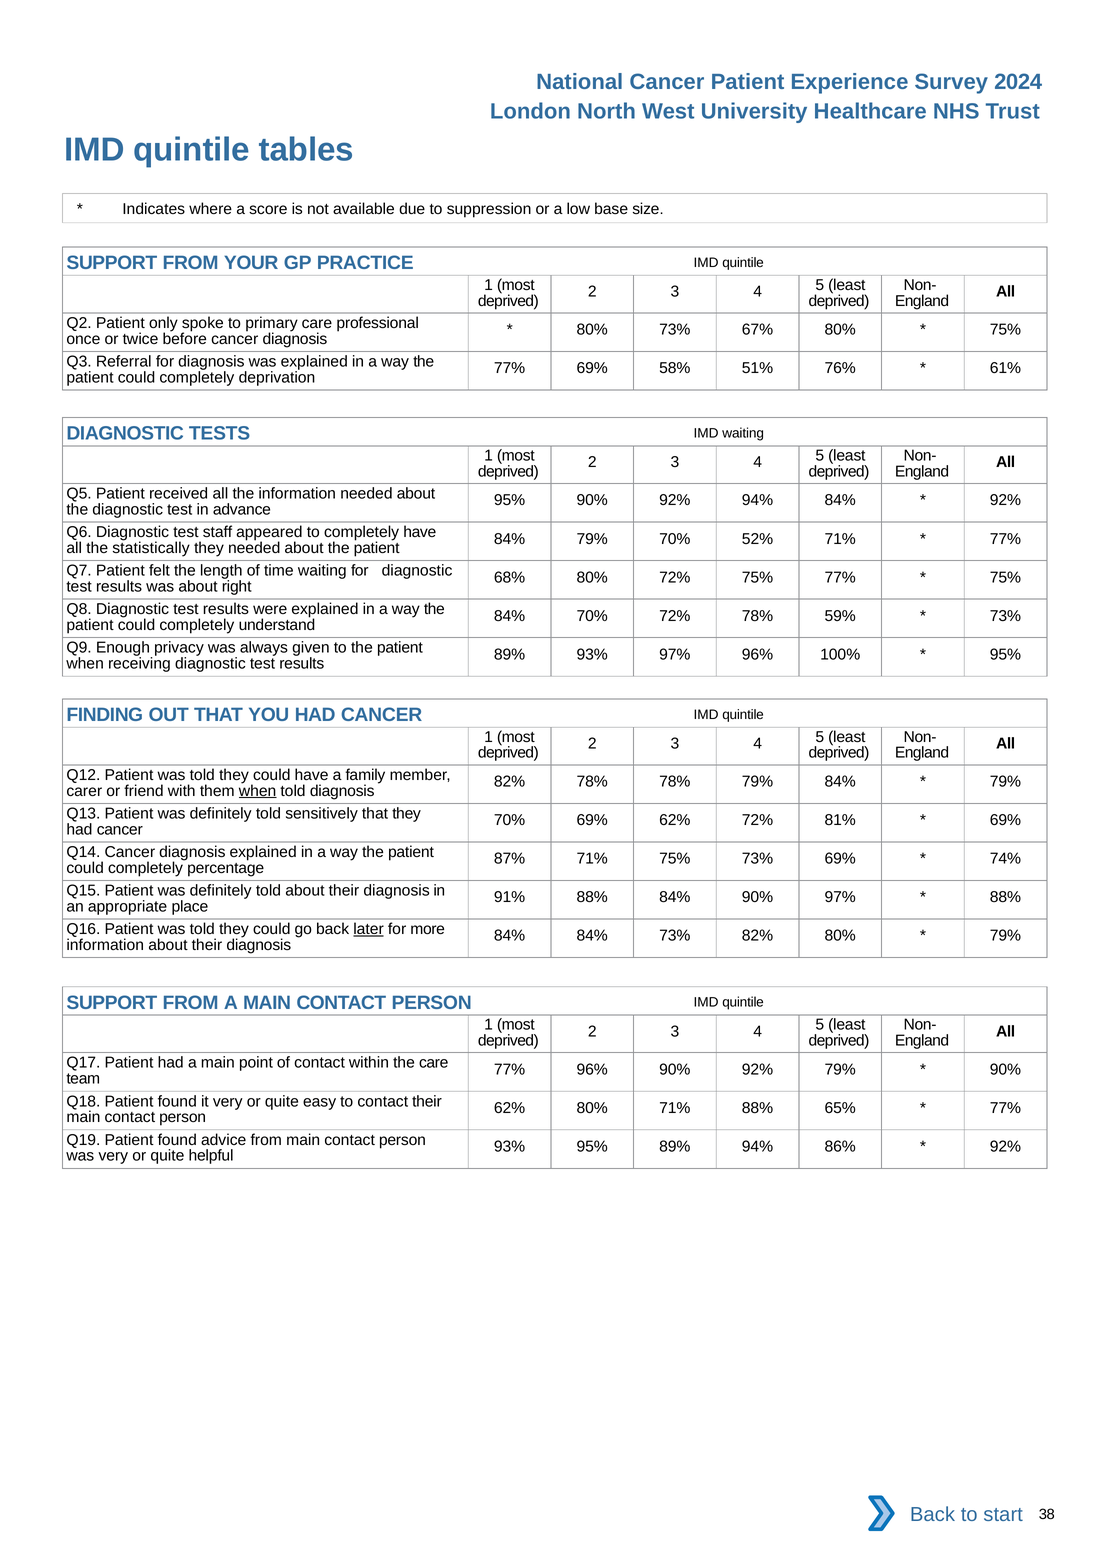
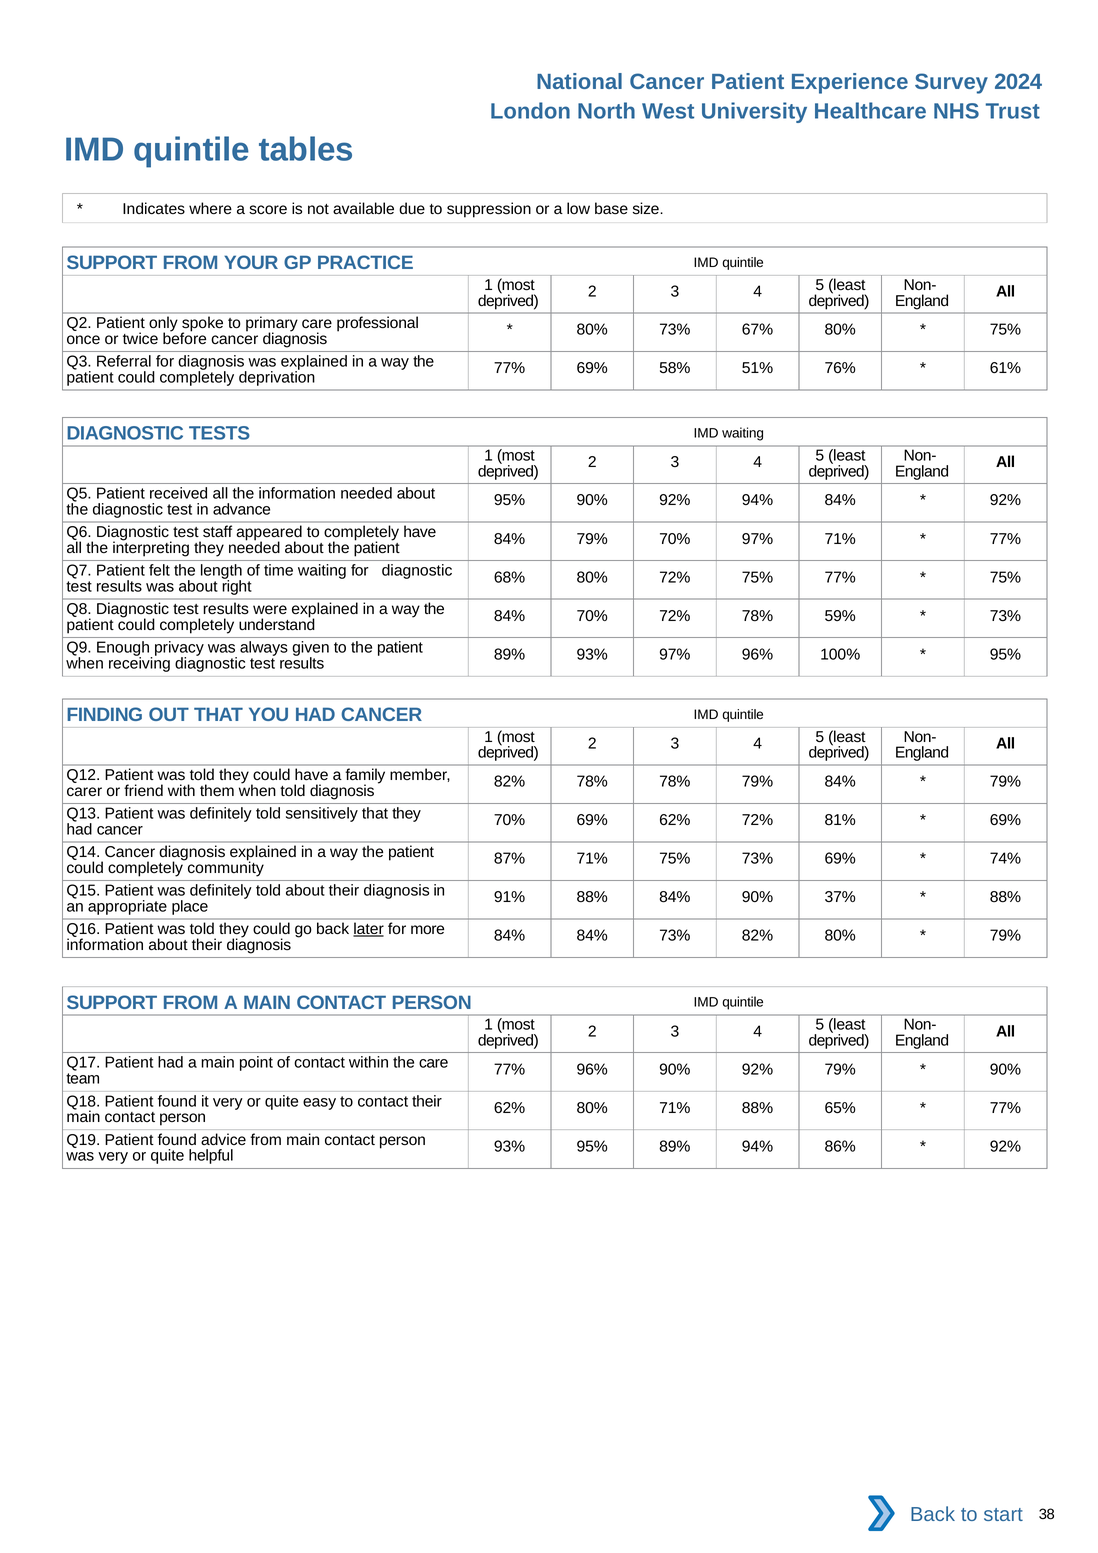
70% 52%: 52% -> 97%
statistically: statistically -> interpreting
when at (258, 791) underline: present -> none
percentage: percentage -> community
90% 97%: 97% -> 37%
